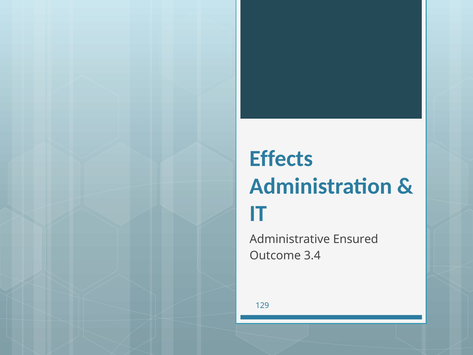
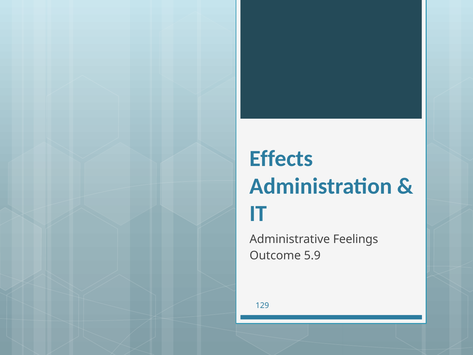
Ensured: Ensured -> Feelings
3.4: 3.4 -> 5.9
